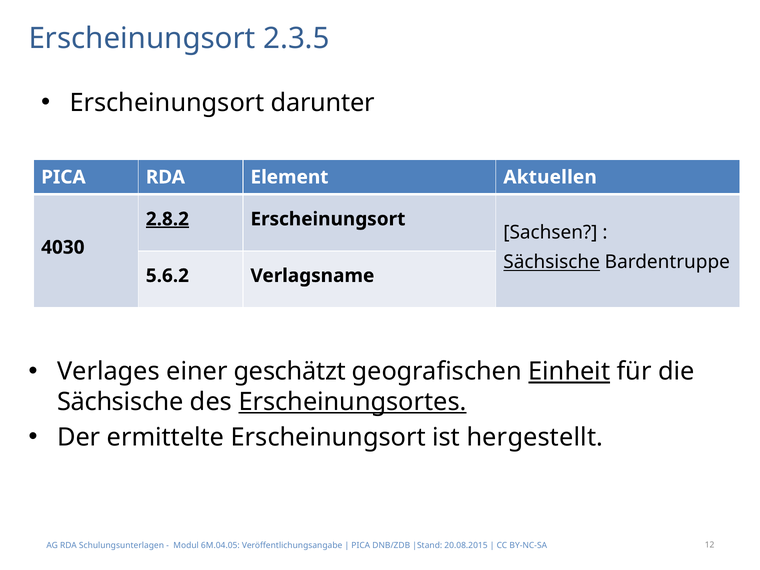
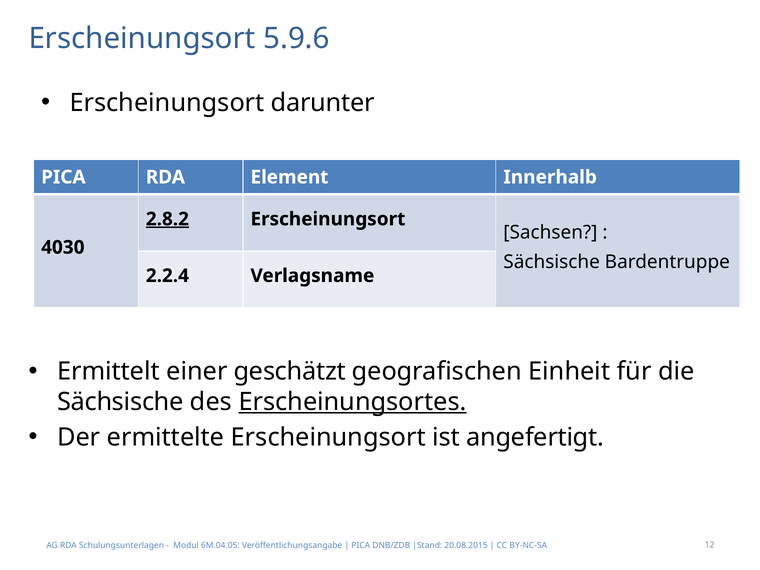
2.3.5: 2.3.5 -> 5.9.6
Aktuellen: Aktuellen -> Innerhalb
Sächsische at (552, 262) underline: present -> none
5.6.2: 5.6.2 -> 2.2.4
Verlages: Verlages -> Ermittelt
Einheit underline: present -> none
hergestellt: hergestellt -> angefertigt
